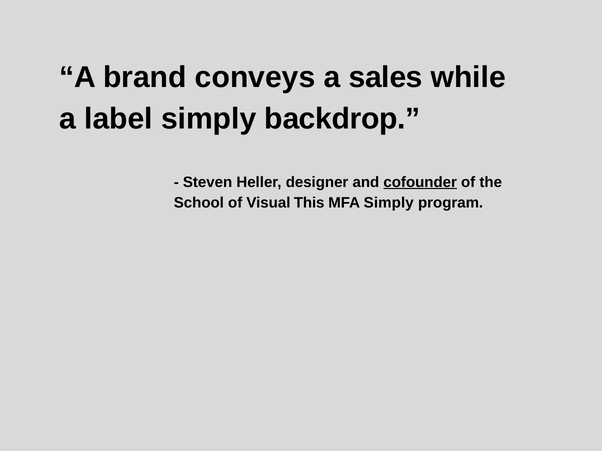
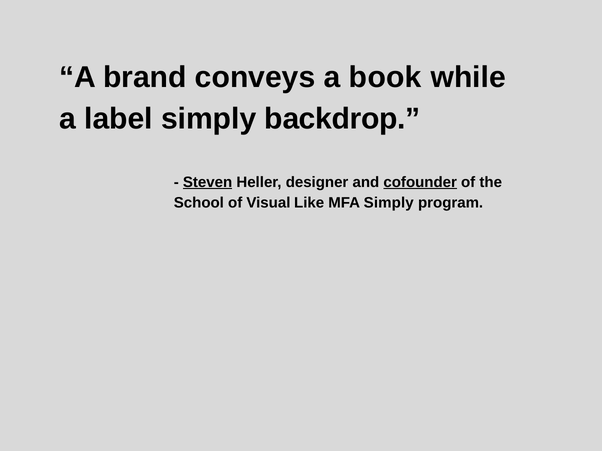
sales: sales -> book
Steven underline: none -> present
This: This -> Like
